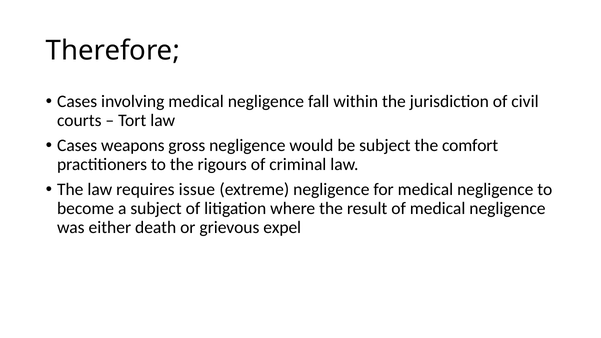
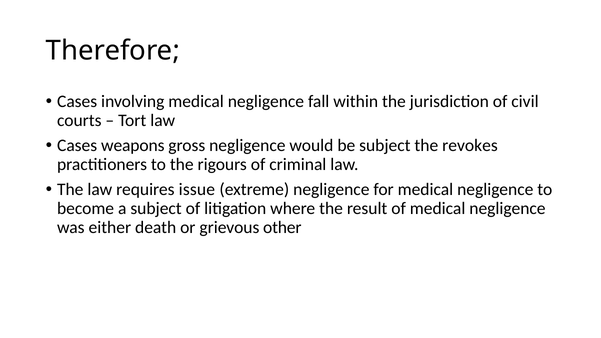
comfort: comfort -> revokes
expel: expel -> other
